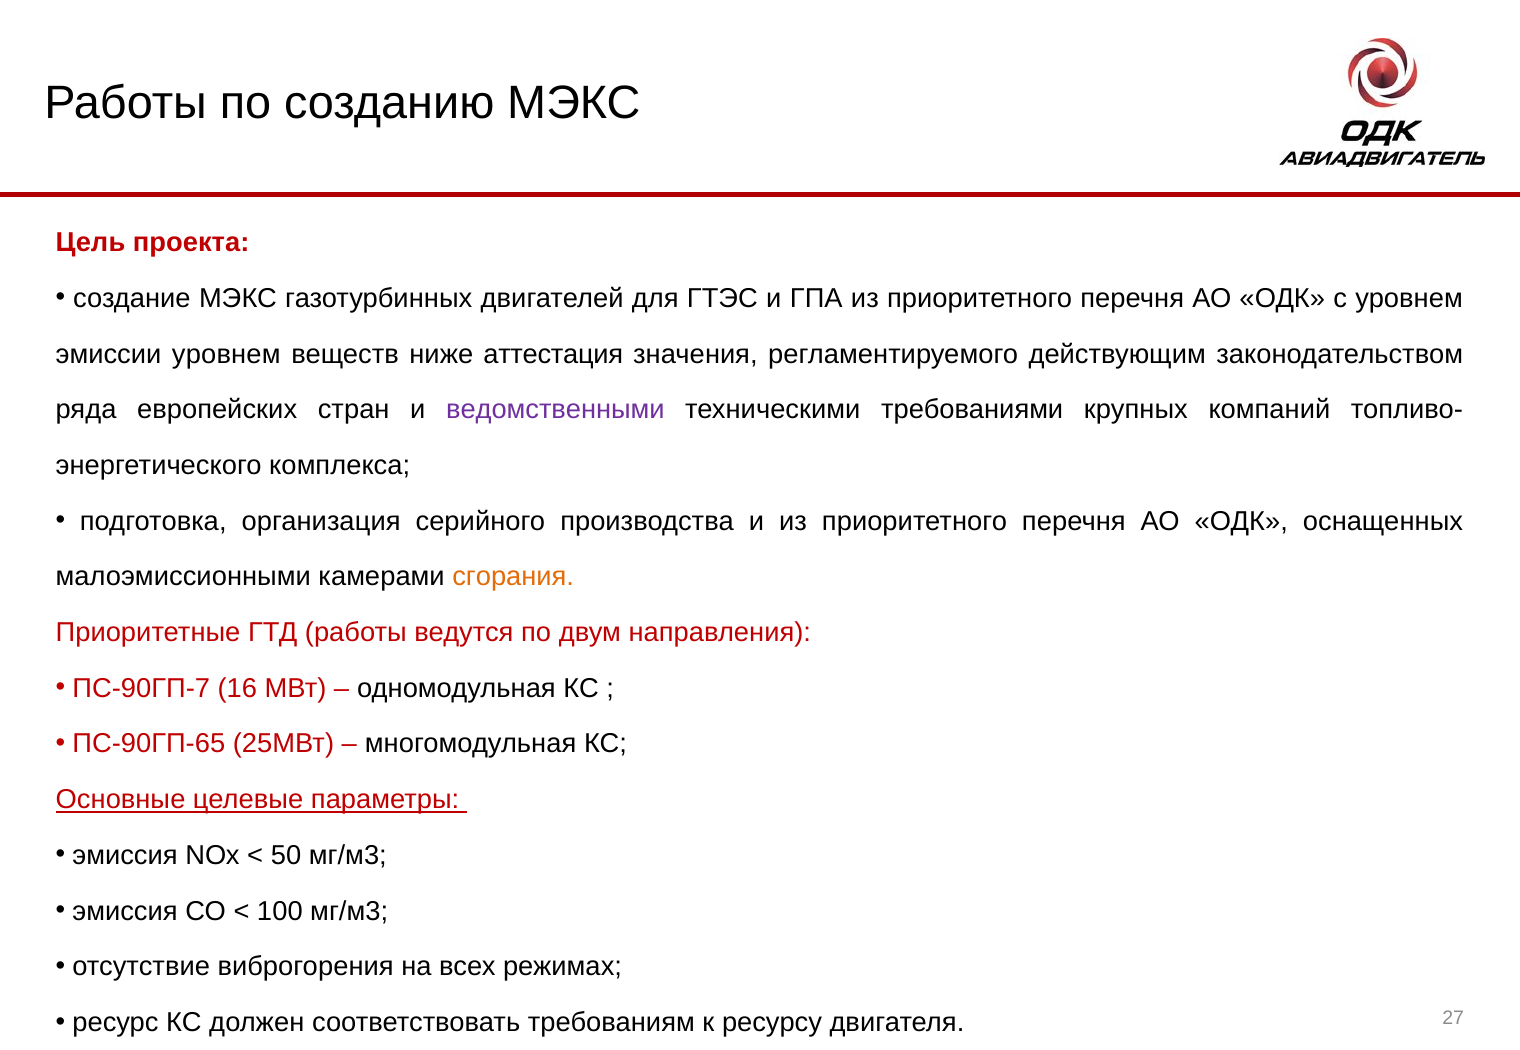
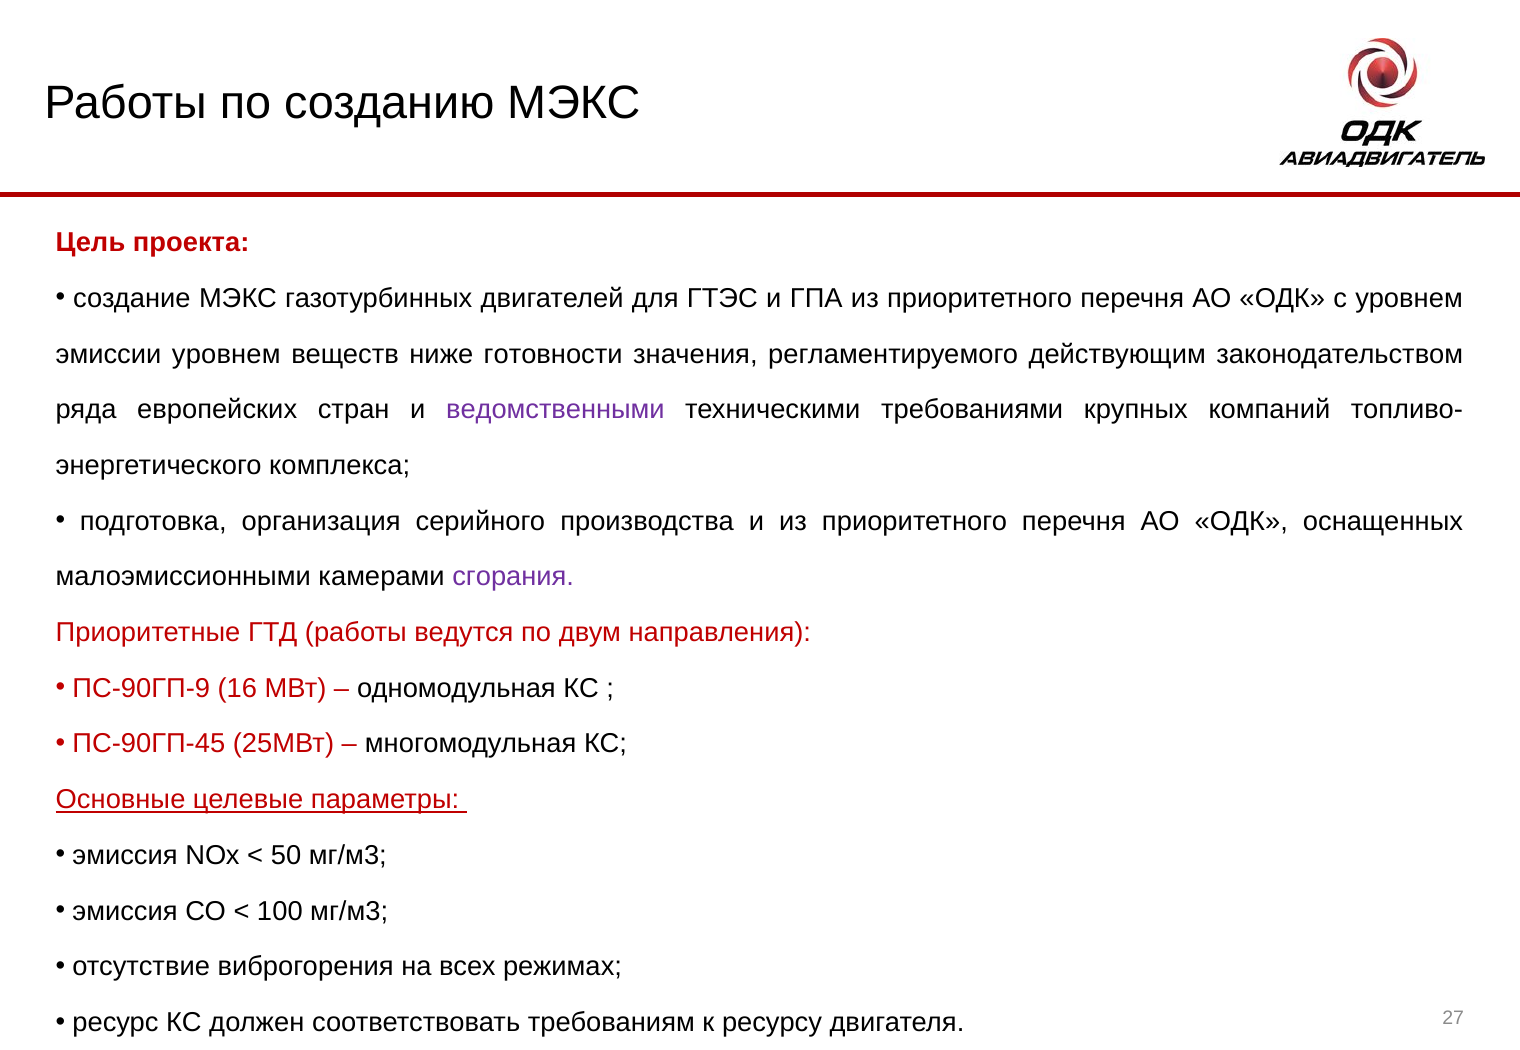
аттестация: аттестация -> готовности
сгорания colour: orange -> purple
ПС-90ГП-7: ПС-90ГП-7 -> ПС-90ГП-9
ПС-90ГП-65: ПС-90ГП-65 -> ПС-90ГП-45
